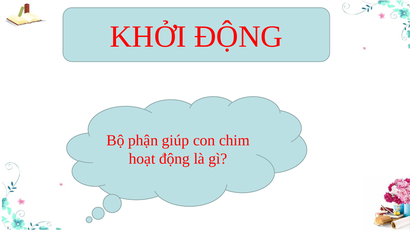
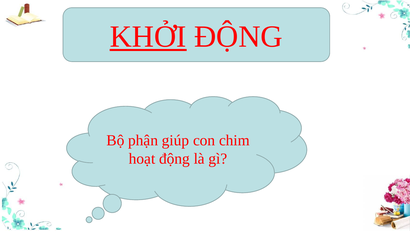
KHỞI underline: none -> present
